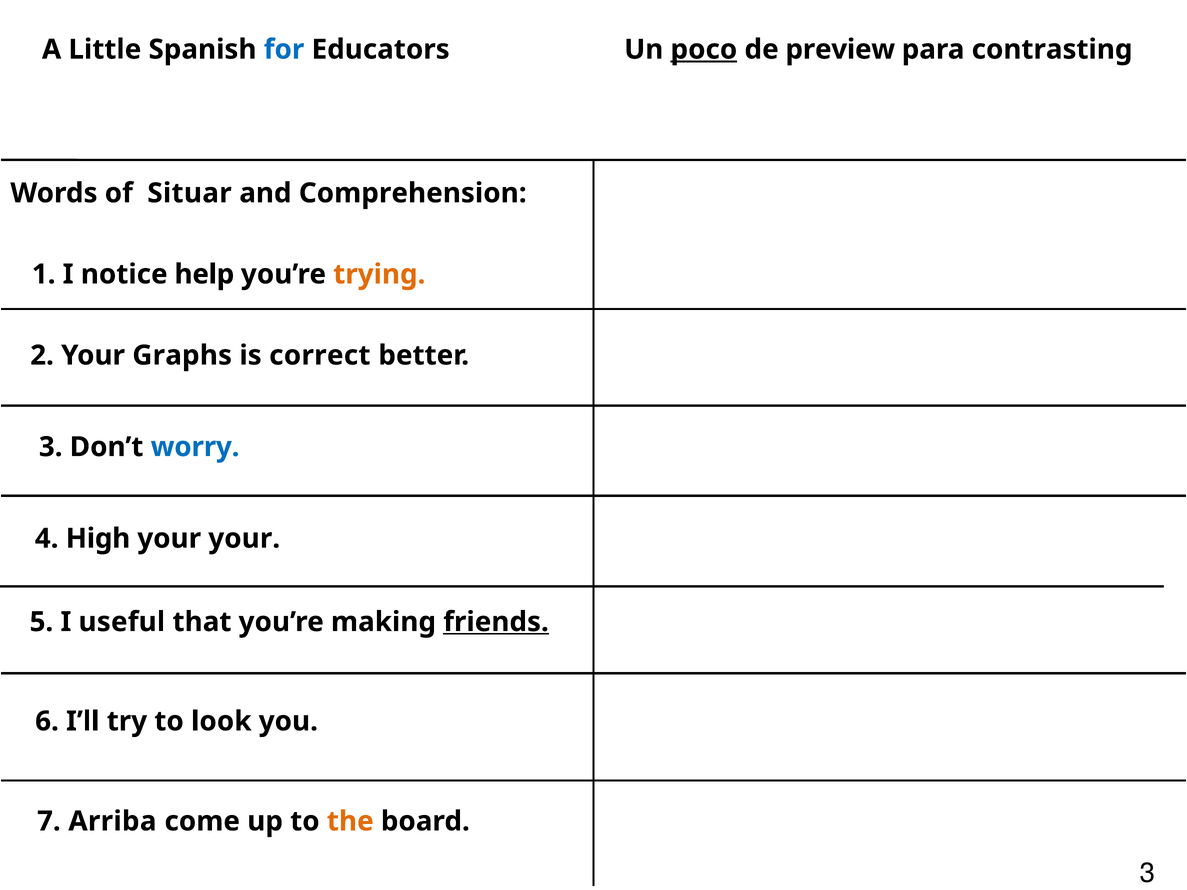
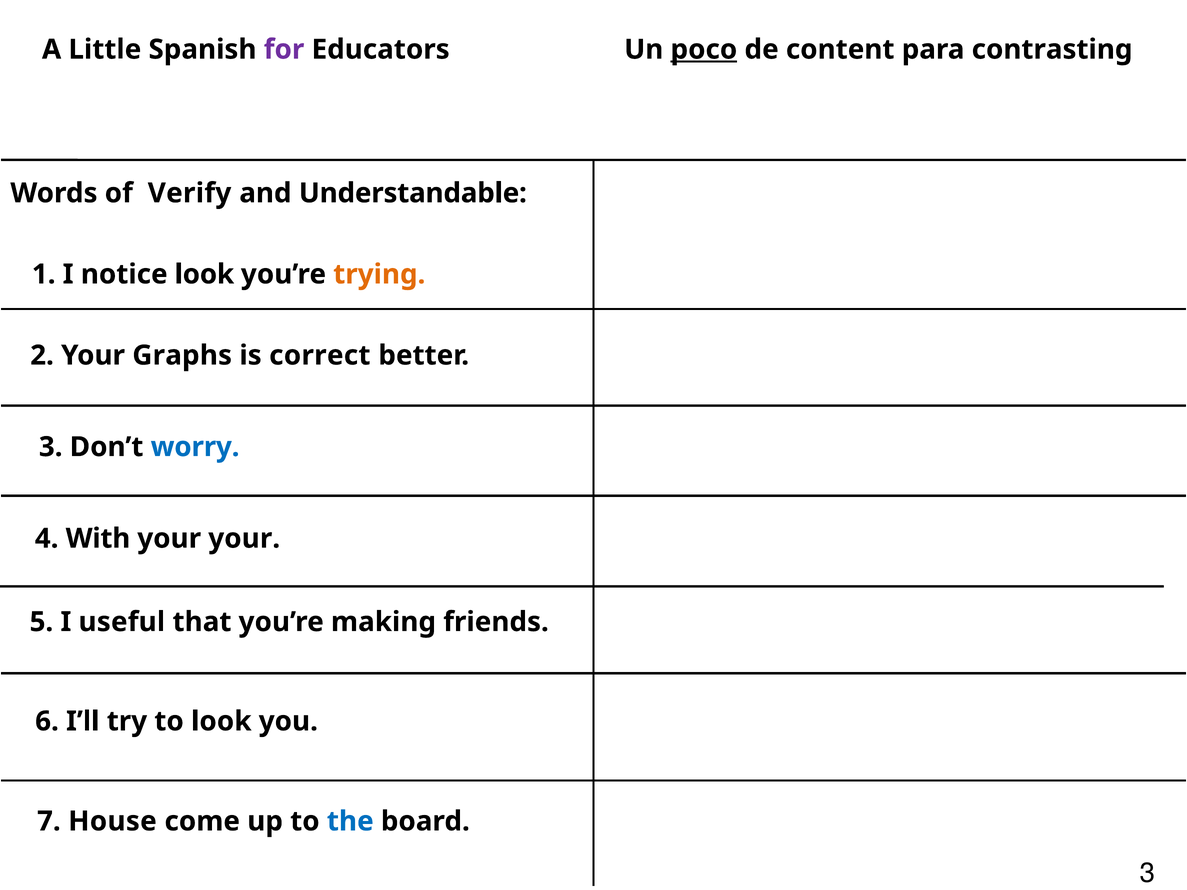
for colour: blue -> purple
preview: preview -> content
Situar: Situar -> Verify
Comprehension: Comprehension -> Understandable
notice help: help -> look
High: High -> With
friends underline: present -> none
Arriba: Arriba -> House
the colour: orange -> blue
